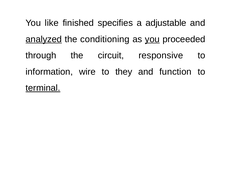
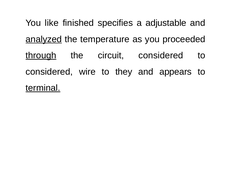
conditioning: conditioning -> temperature
you at (152, 39) underline: present -> none
through underline: none -> present
circuit responsive: responsive -> considered
information at (49, 72): information -> considered
function: function -> appears
